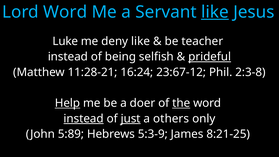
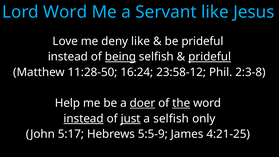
like at (215, 12) underline: present -> none
Luke: Luke -> Love
be teacher: teacher -> prideful
being underline: none -> present
11:28-21: 11:28-21 -> 11:28-50
23:67-12: 23:67-12 -> 23:58-12
Help underline: present -> none
doer underline: none -> present
a others: others -> selfish
5:89: 5:89 -> 5:17
5:3-9: 5:3-9 -> 5:5-9
8:21-25: 8:21-25 -> 4:21-25
